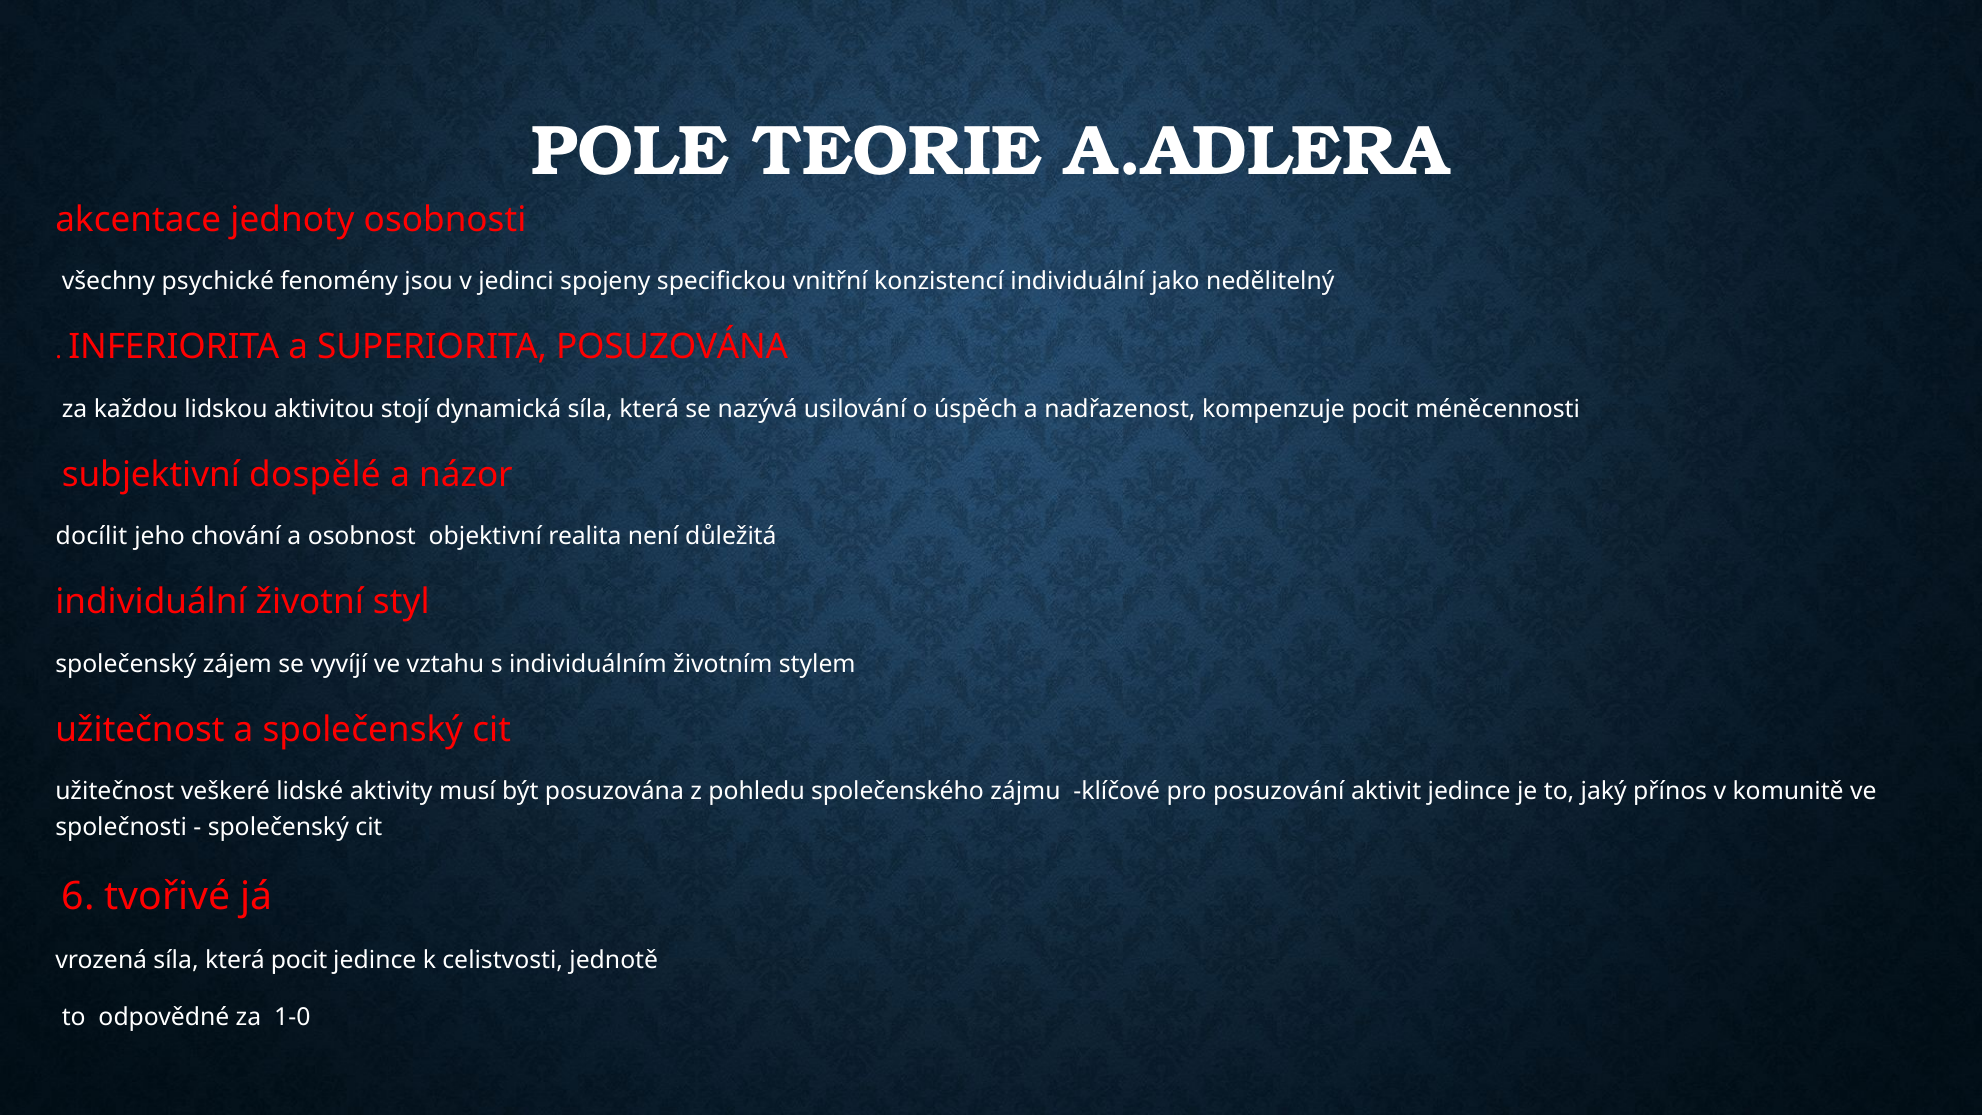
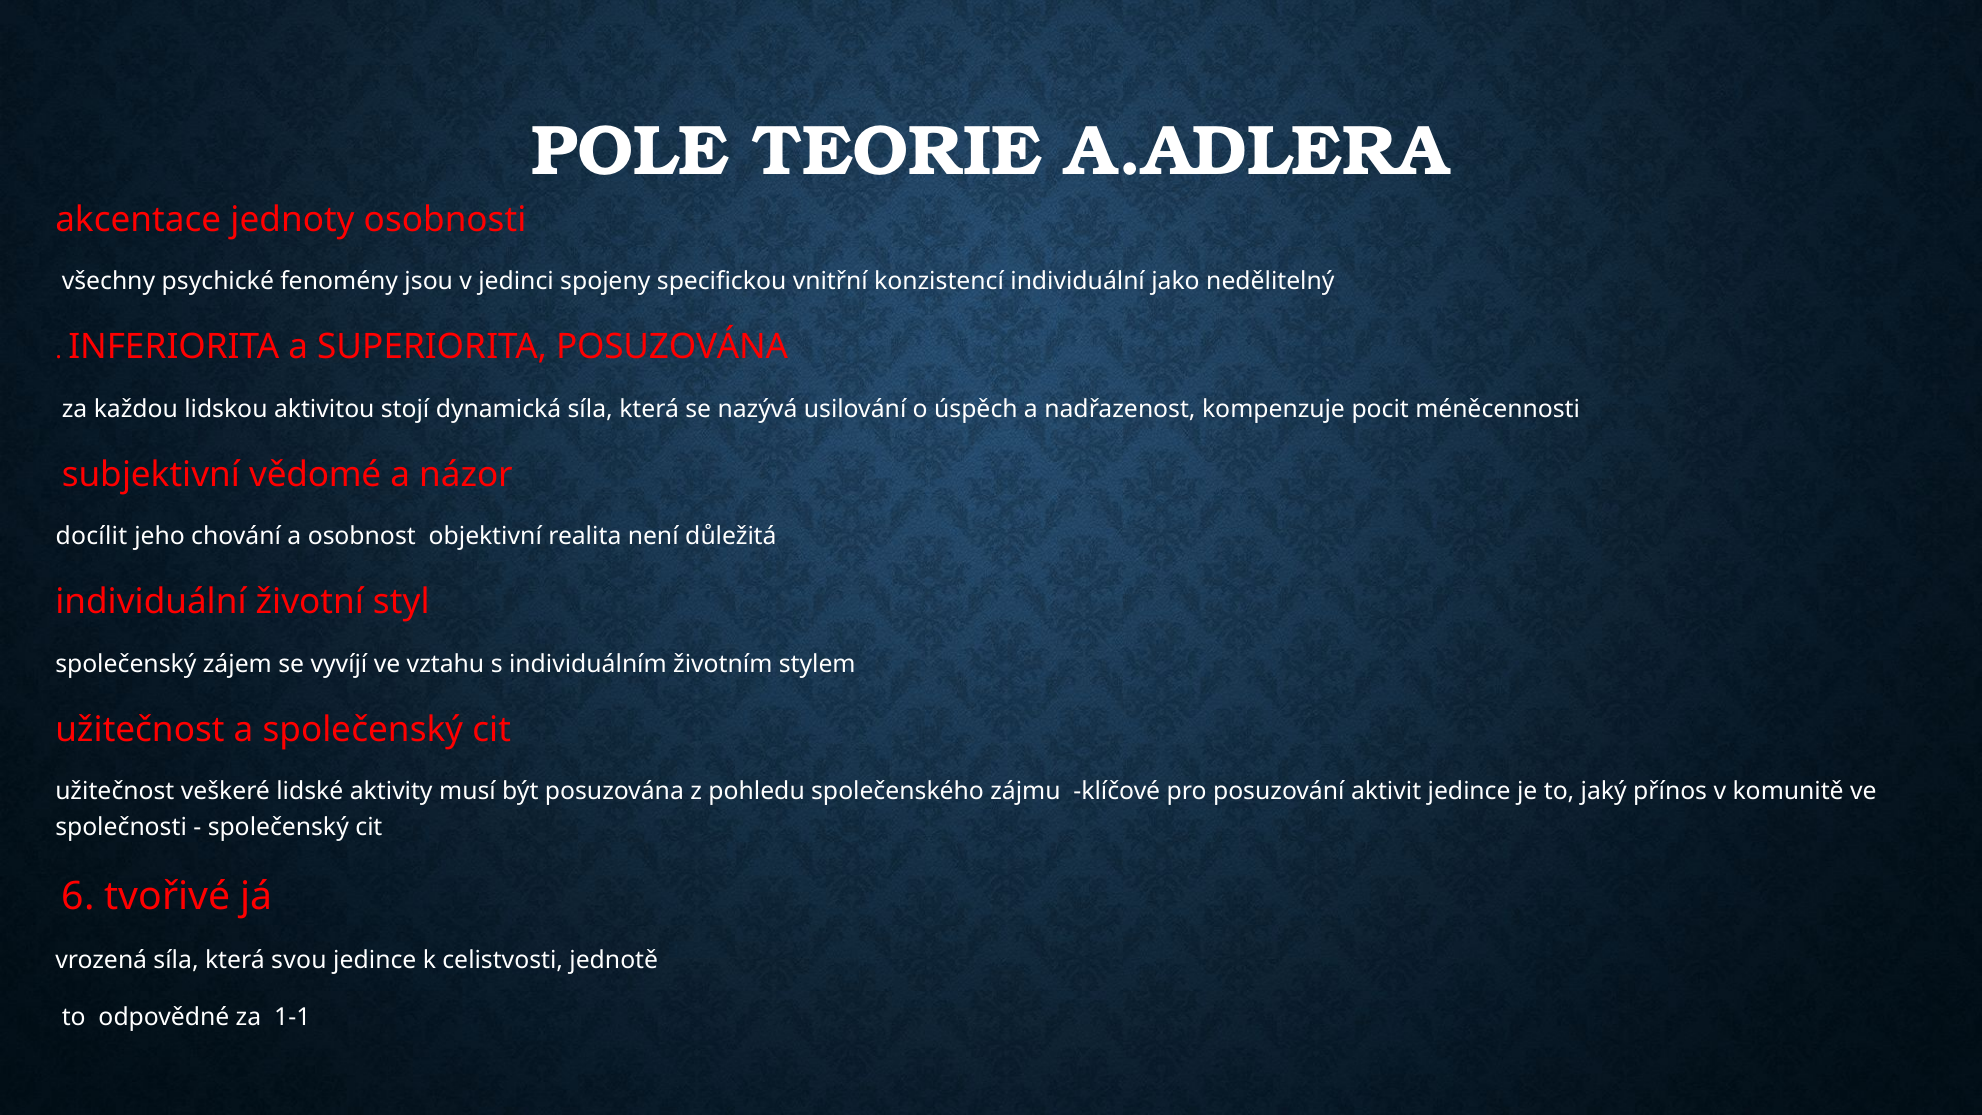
dospělé: dospělé -> vědomé
která pocit: pocit -> svou
1-0: 1-0 -> 1-1
